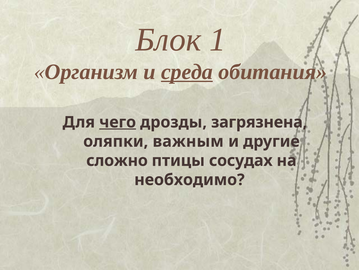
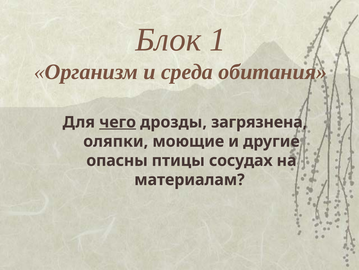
среда underline: present -> none
важным: важным -> моющие
сложно: сложно -> опасны
необходимо: необходимо -> материалам
